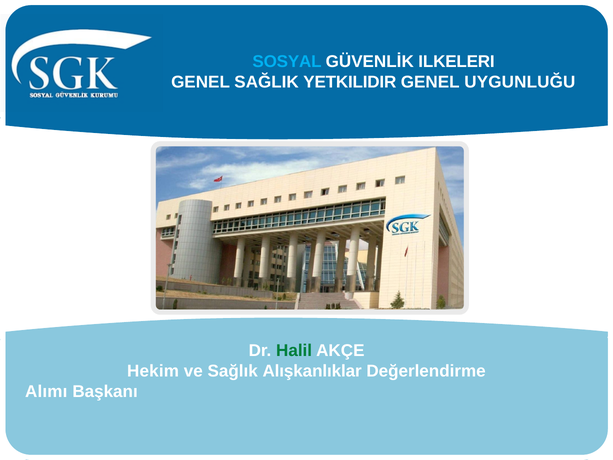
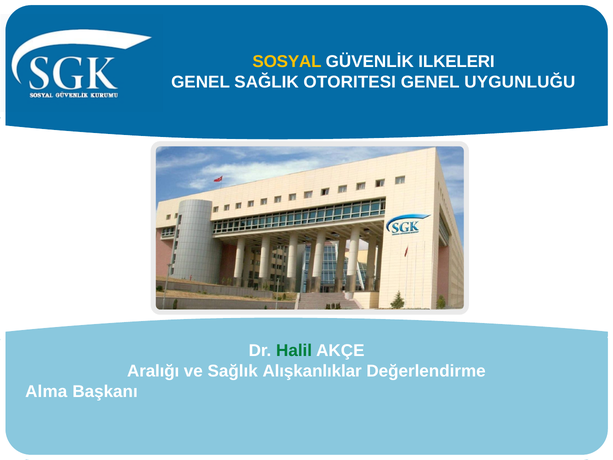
SOSYAL colour: light blue -> yellow
YETKILIDIR: YETKILIDIR -> OTORITESI
Hekim: Hekim -> Aralığı
Alımı: Alımı -> Alma
